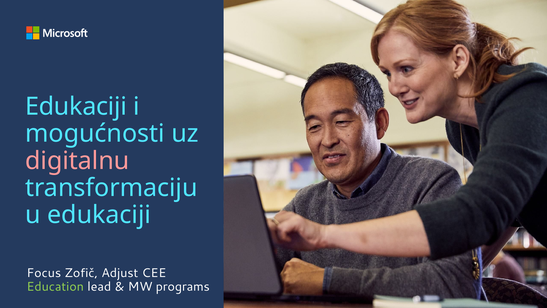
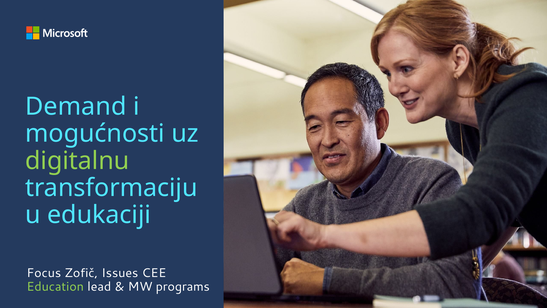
Edukaciji at (76, 106): Edukaciji -> Demand
digitalnu colour: pink -> light green
Adjust: Adjust -> Issues
